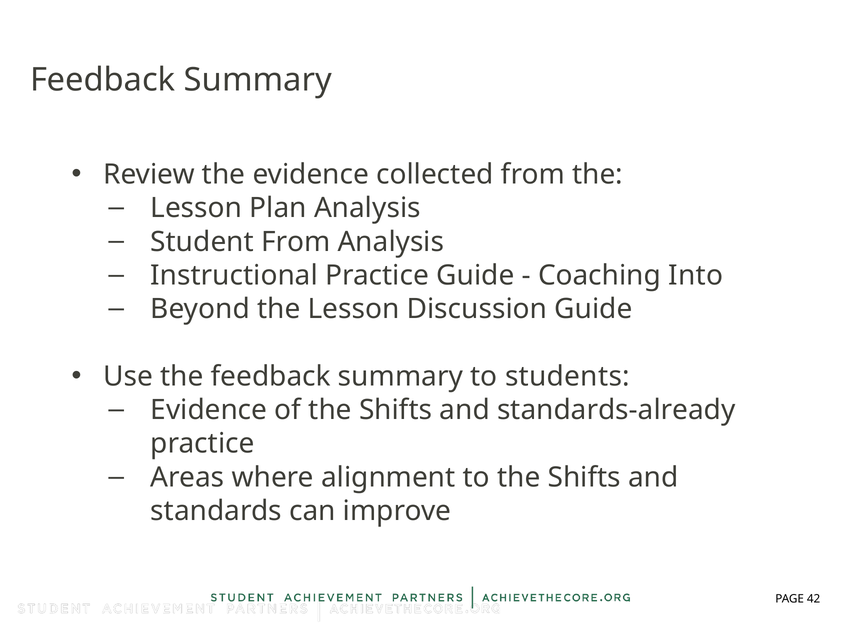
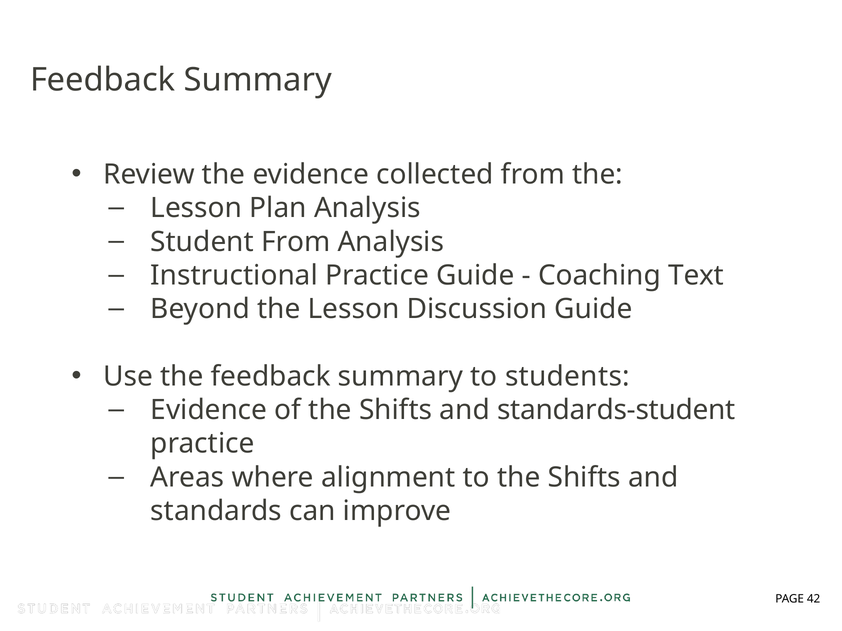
Into: Into -> Text
standards-already: standards-already -> standards-student
